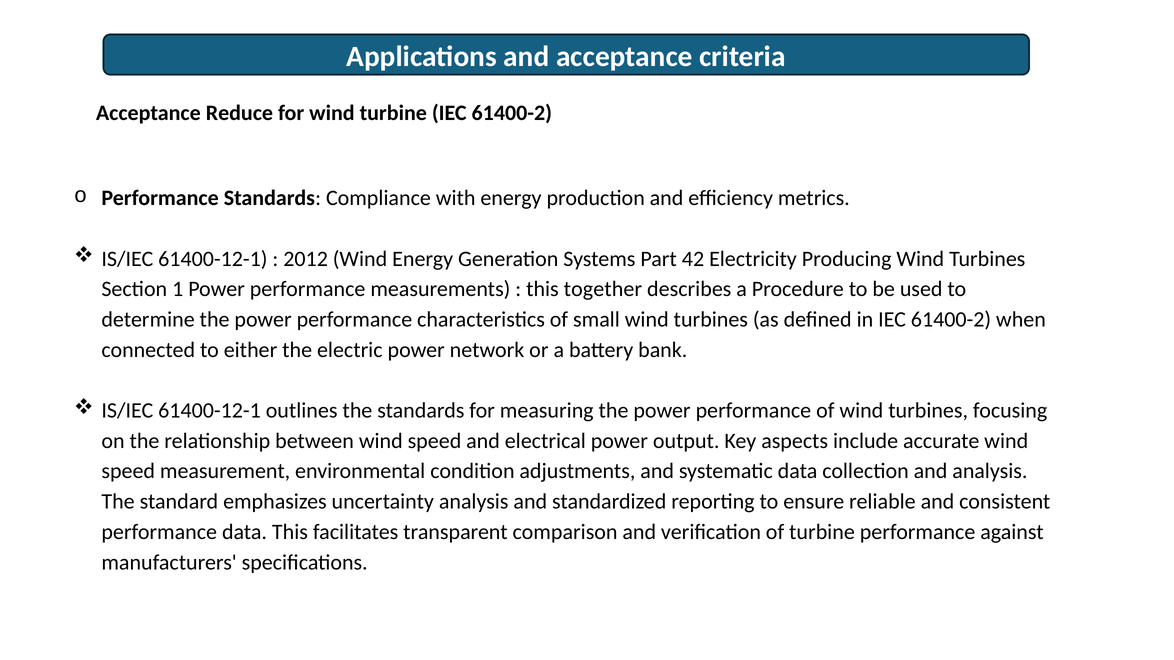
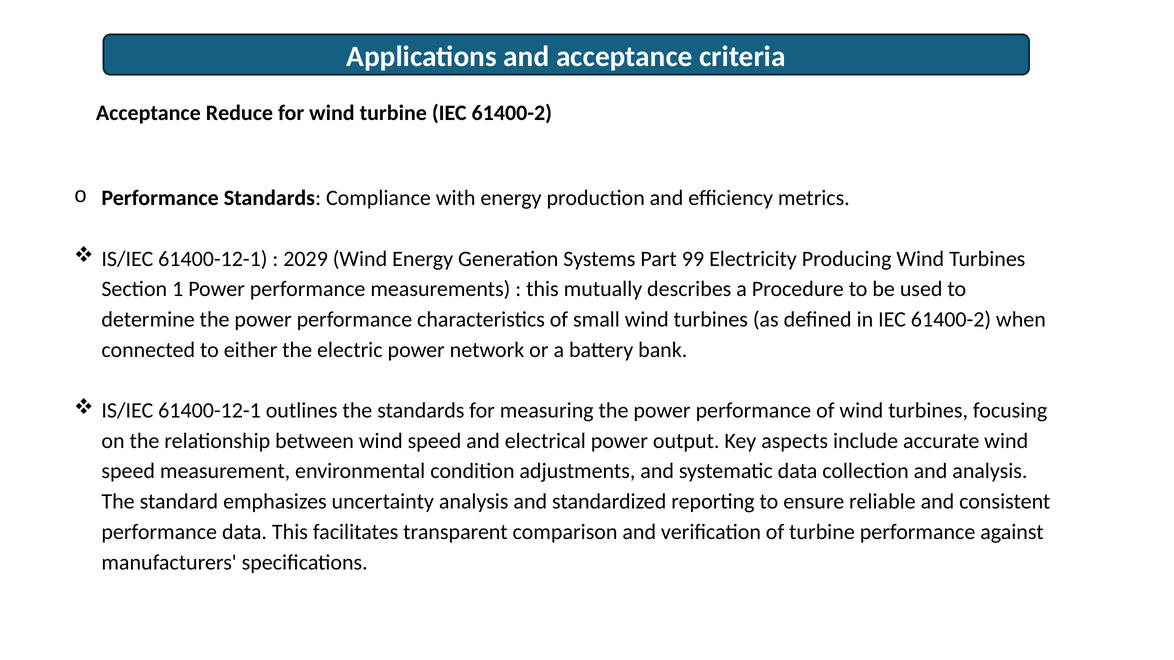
2012: 2012 -> 2029
42: 42 -> 99
together: together -> mutually
